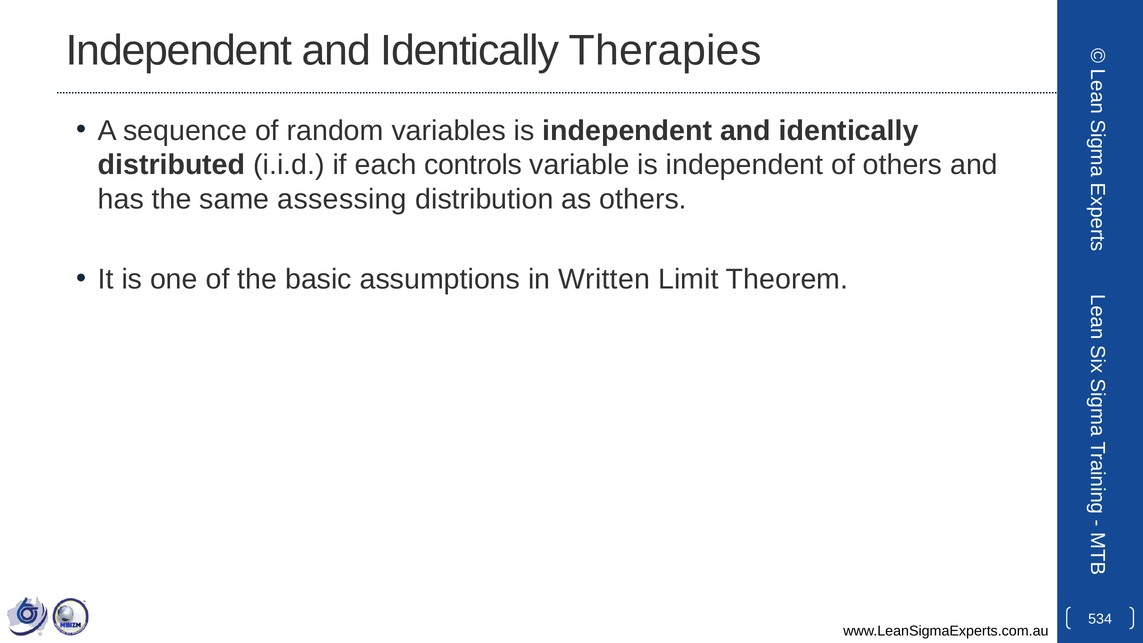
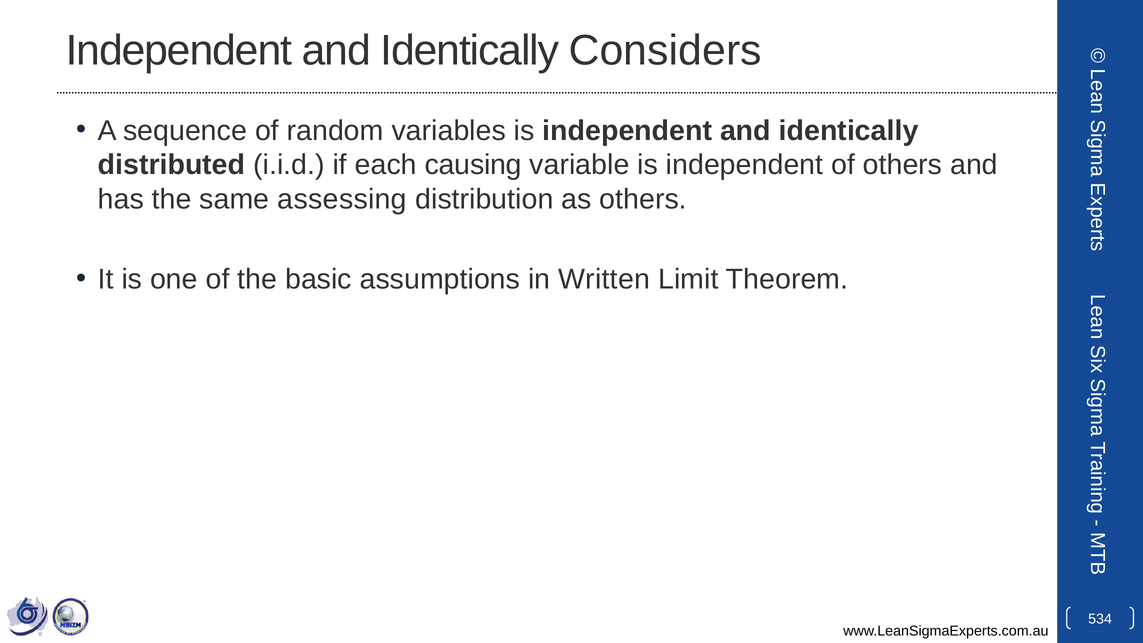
Therapies: Therapies -> Considers
controls: controls -> causing
